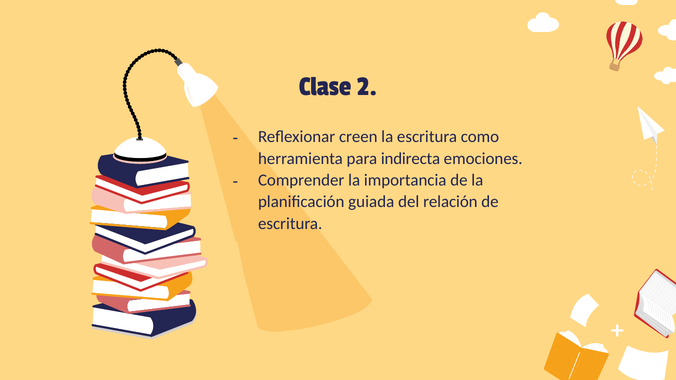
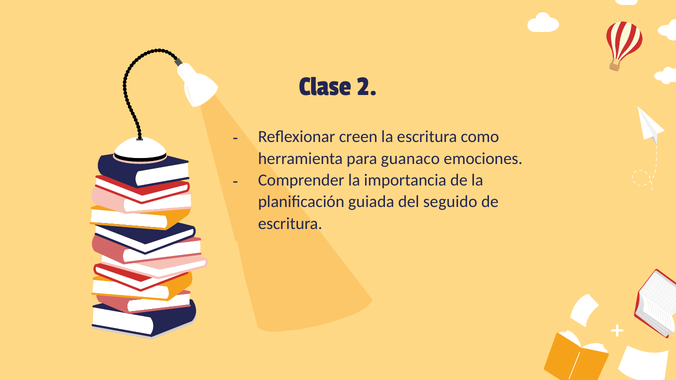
indirecta: indirecta -> guanaco
relación: relación -> seguido
